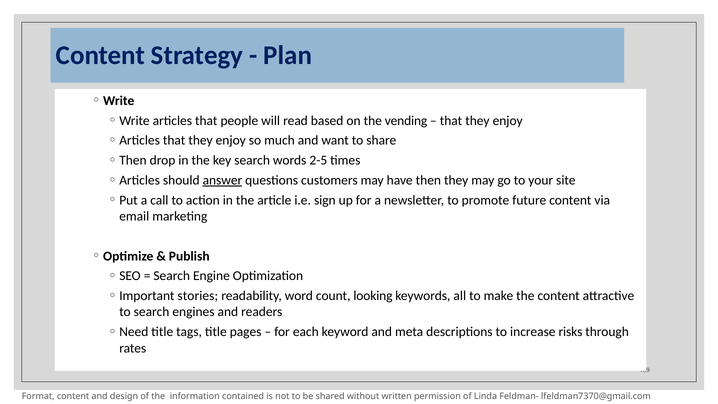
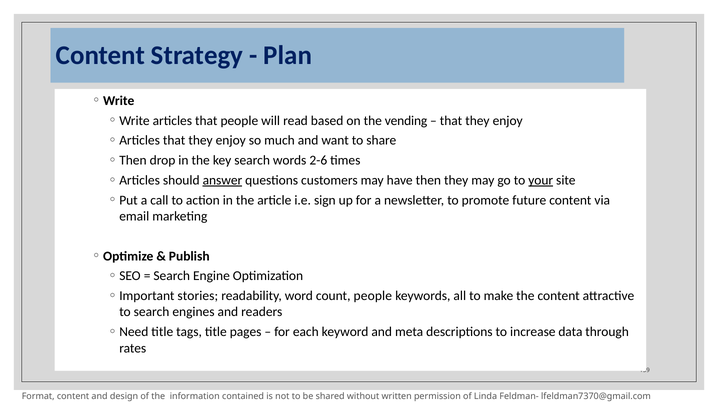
2-5: 2-5 -> 2-6
your underline: none -> present
count looking: looking -> people
risks: risks -> data
